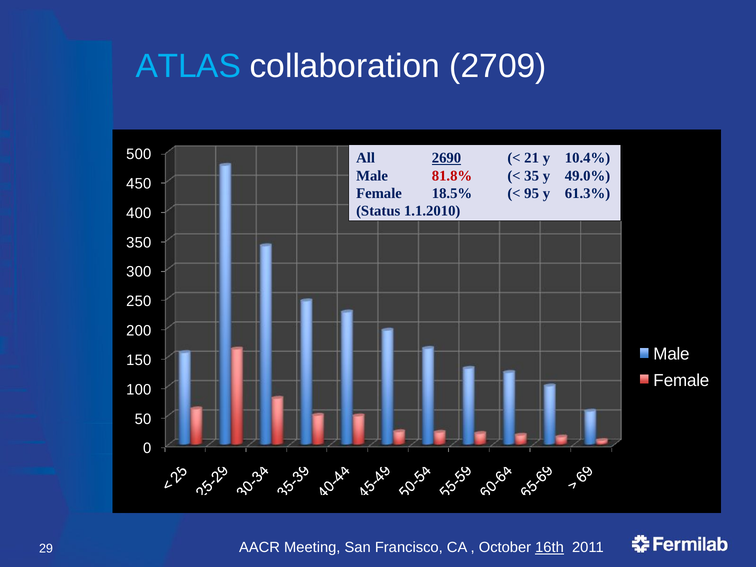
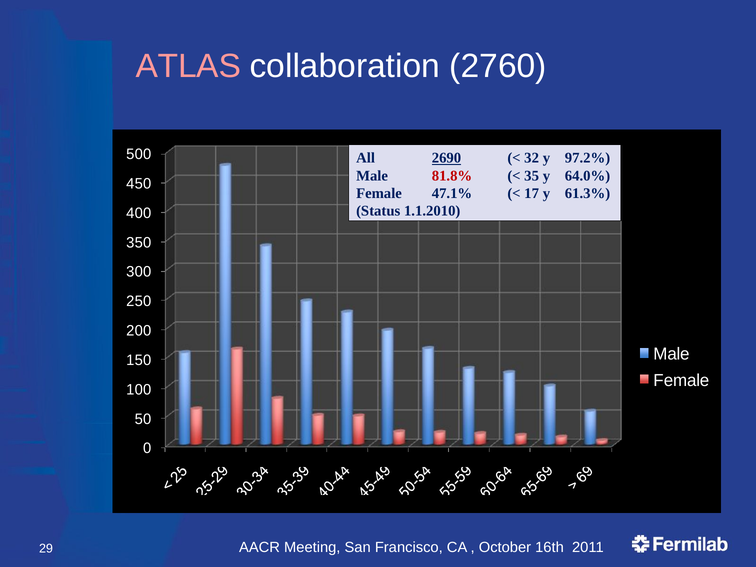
ATLAS colour: light blue -> pink
2709: 2709 -> 2760
21: 21 -> 32
10.4%: 10.4% -> 97.2%
49.0%: 49.0% -> 64.0%
18.5%: 18.5% -> 47.1%
95: 95 -> 17
16th underline: present -> none
